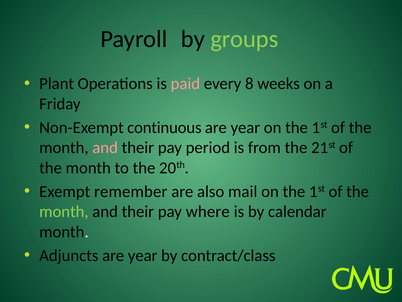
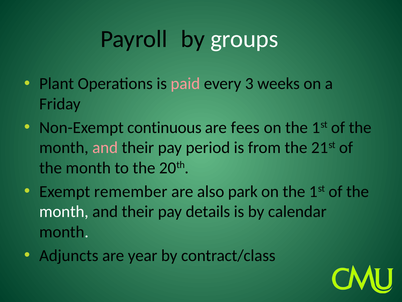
groups colour: light green -> white
8: 8 -> 3
year at (245, 127): year -> fees
mail: mail -> park
month at (64, 211) colour: light green -> white
where: where -> details
